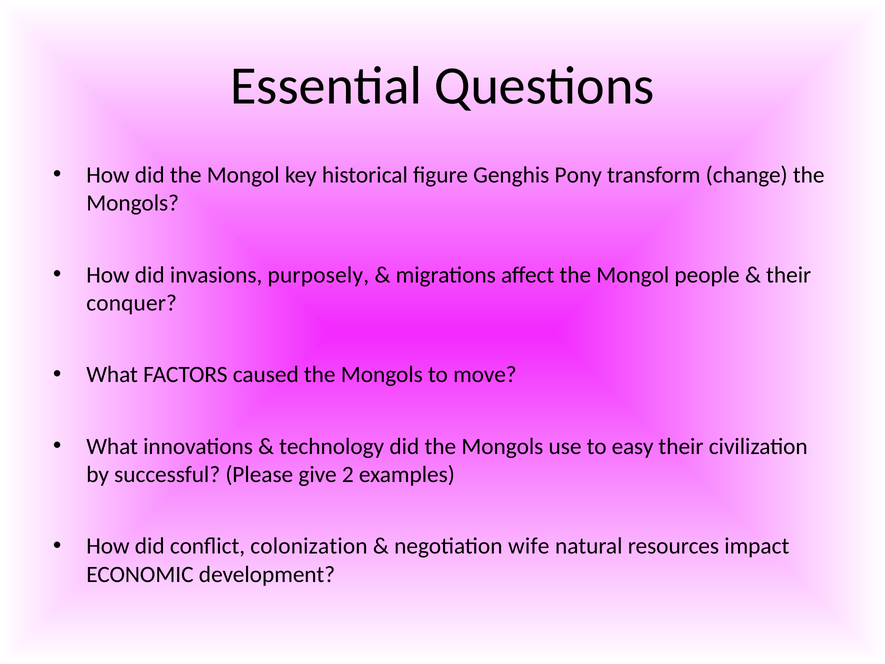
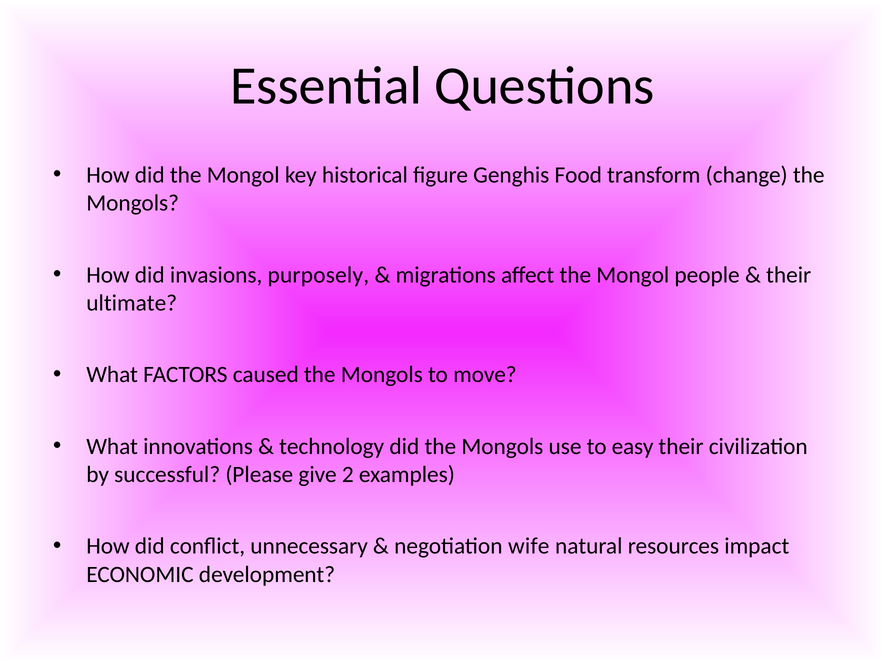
Pony: Pony -> Food
conquer: conquer -> ultimate
colonization: colonization -> unnecessary
